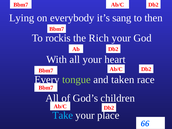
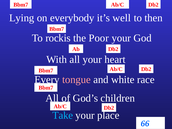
sang: sang -> well
Rich: Rich -> Poor
tongue colour: light green -> pink
taken: taken -> white
